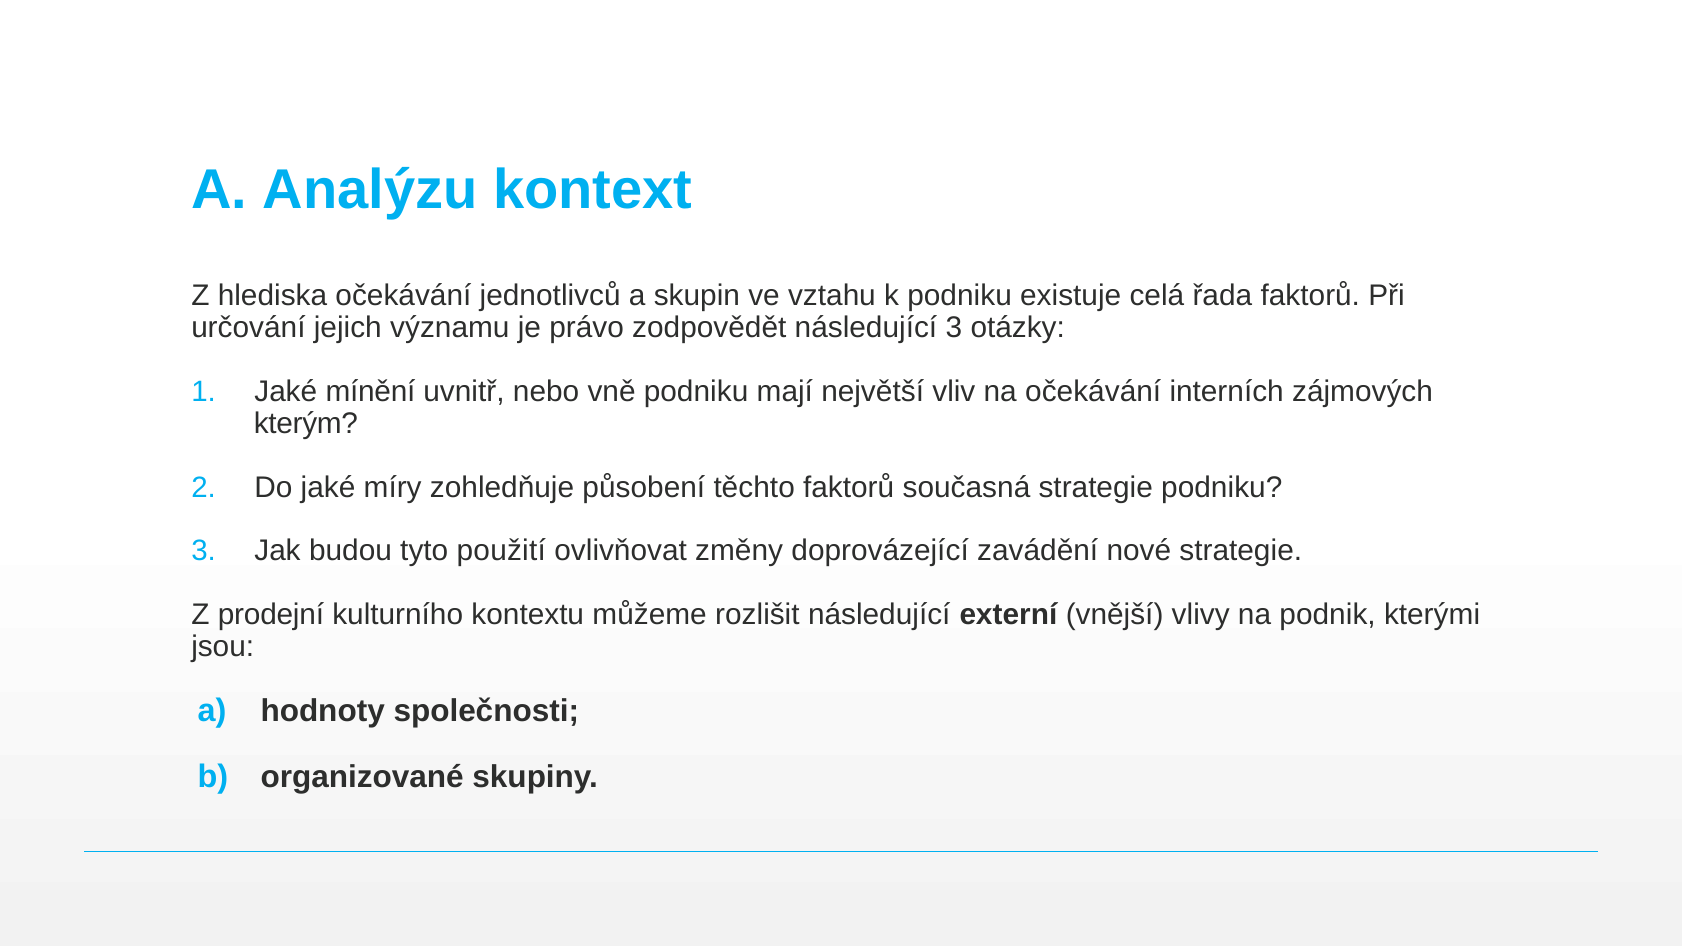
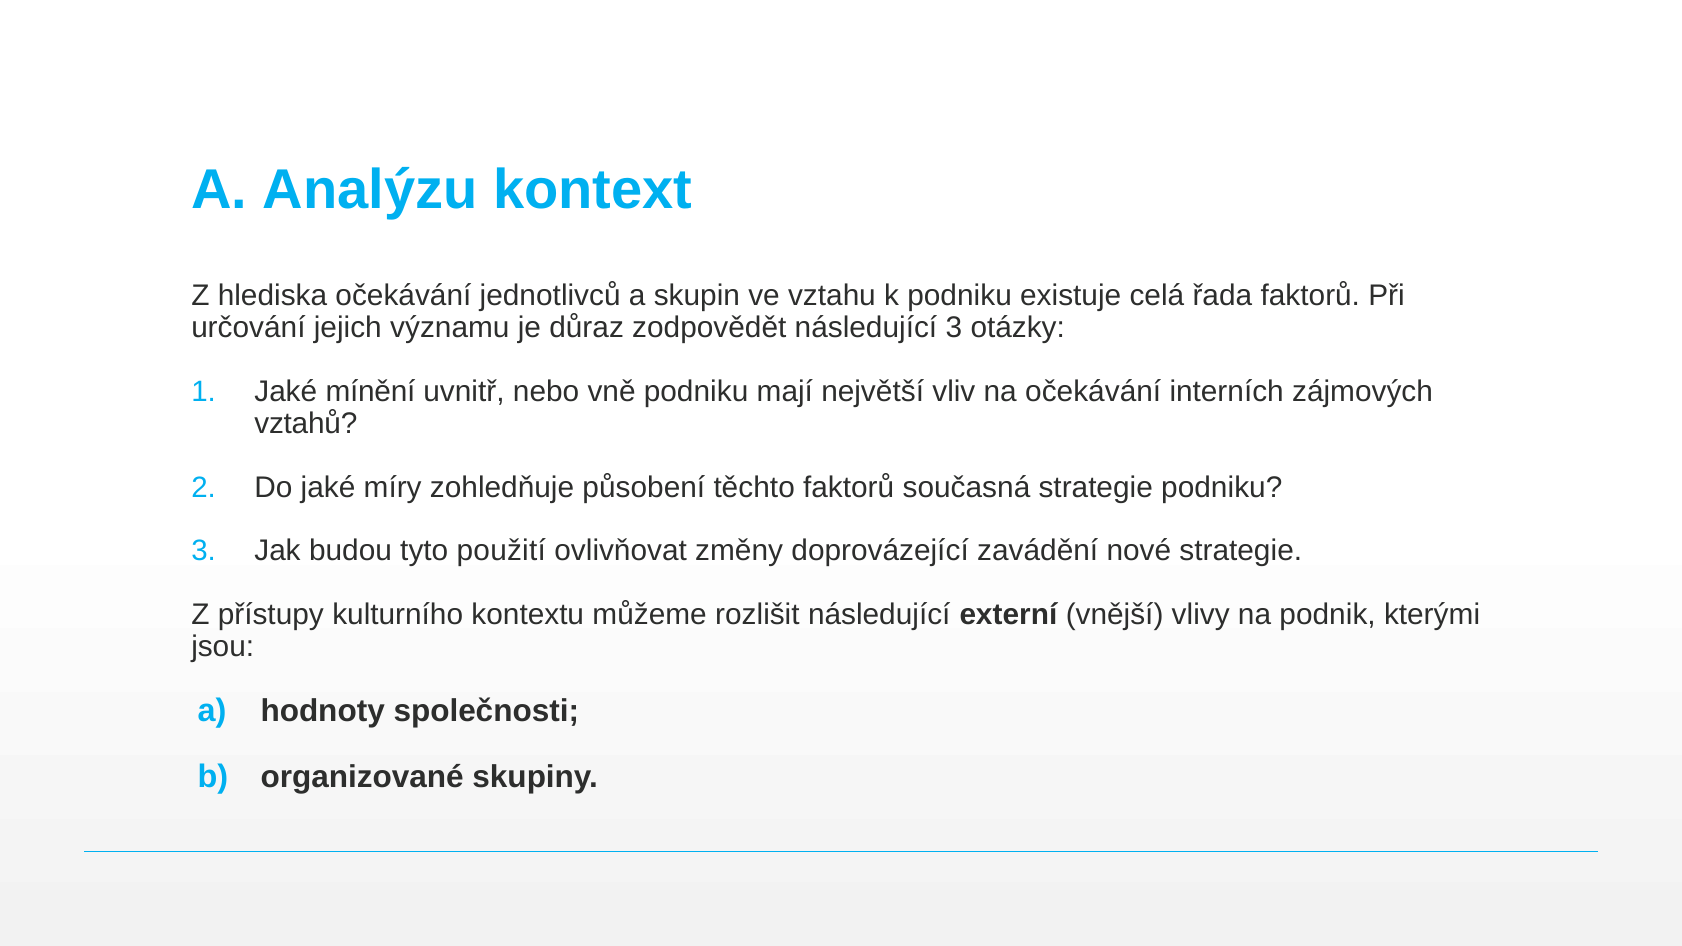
právo: právo -> důraz
kterým: kterým -> vztahů
prodejní: prodejní -> přístupy
